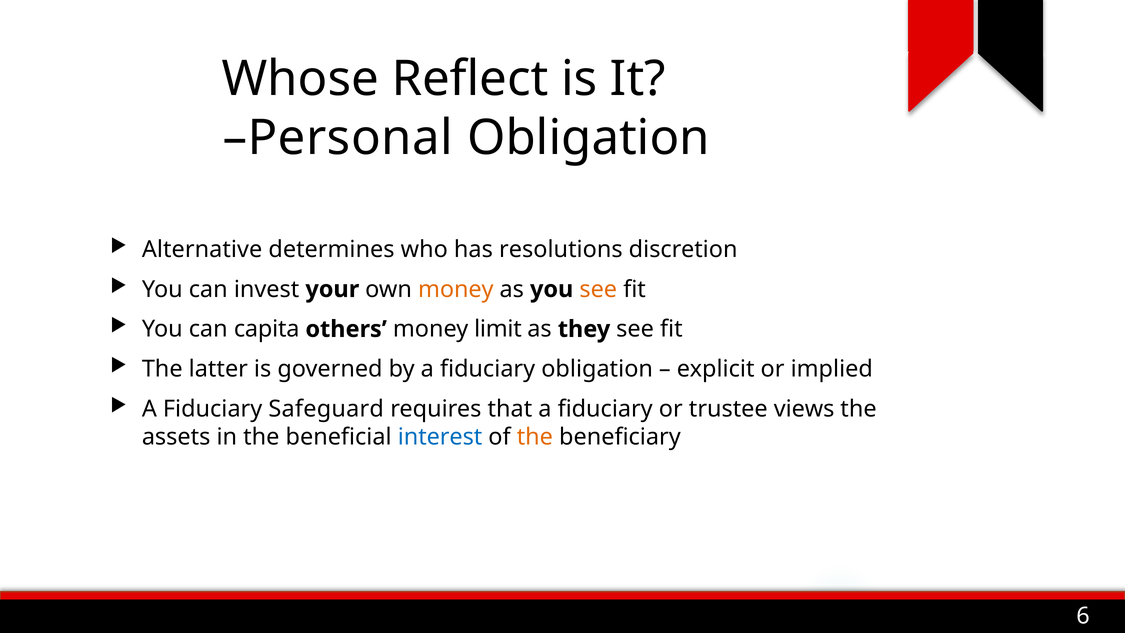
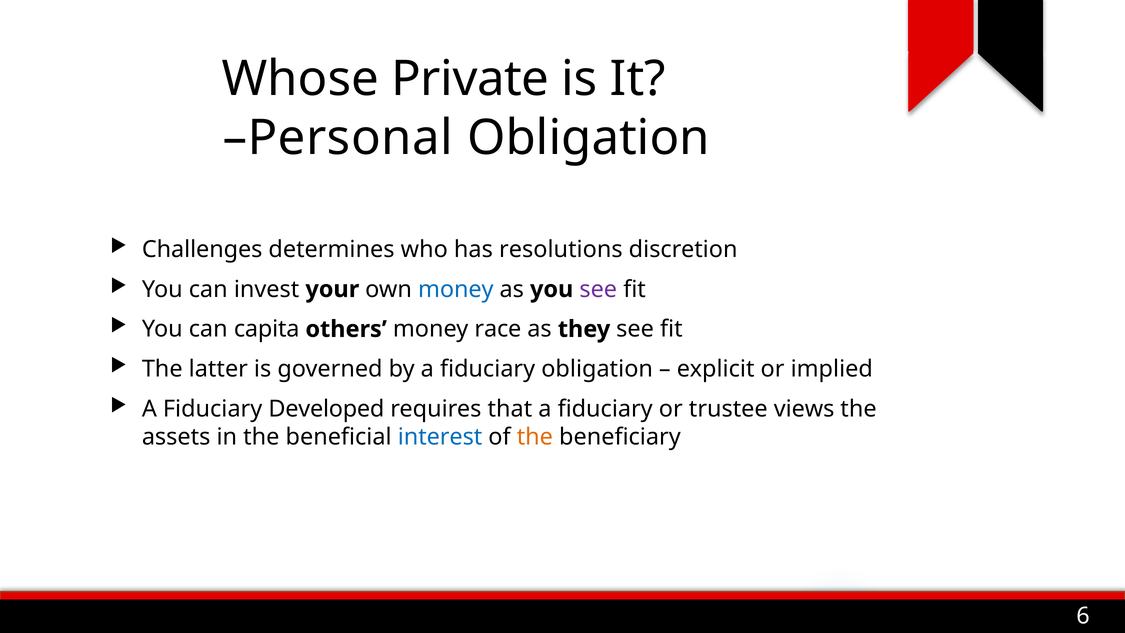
Reflect: Reflect -> Private
Alternative: Alternative -> Challenges
money at (456, 289) colour: orange -> blue
see at (598, 289) colour: orange -> purple
limit: limit -> race
Safeguard: Safeguard -> Developed
